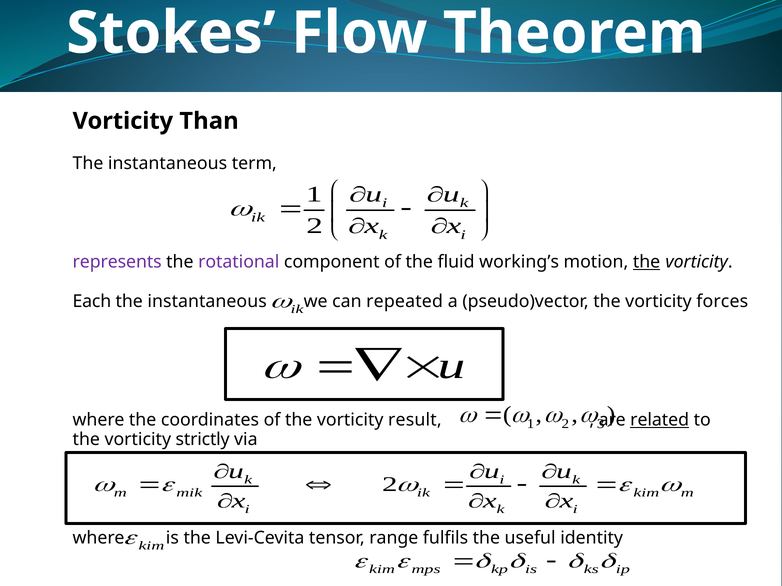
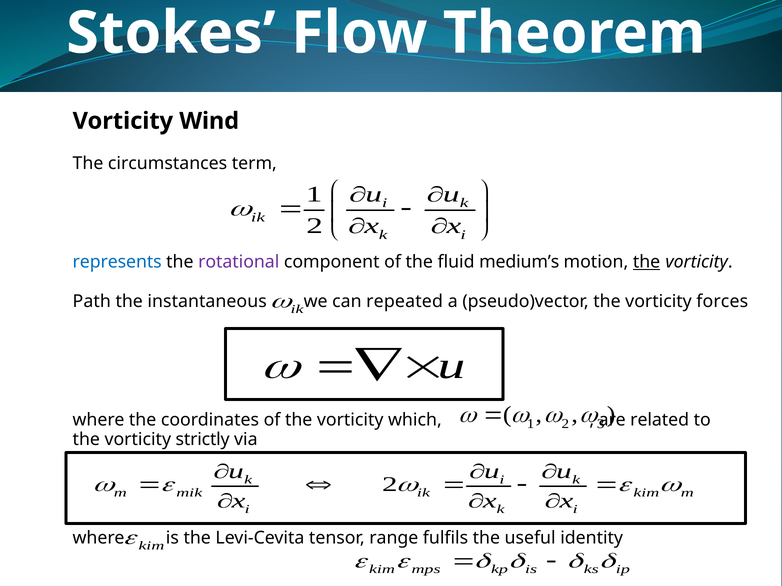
Than: Than -> Wind
instantaneous at (168, 163): instantaneous -> circumstances
represents colour: purple -> blue
working’s: working’s -> medium’s
Each: Each -> Path
result: result -> which
related underline: present -> none
